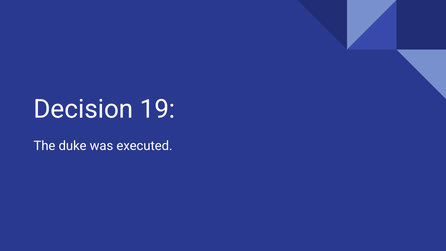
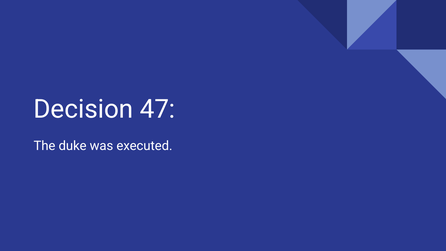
19: 19 -> 47
